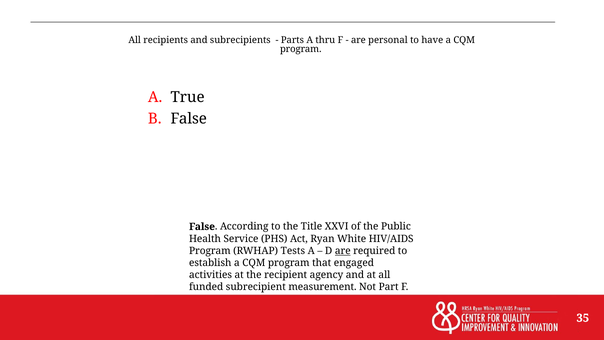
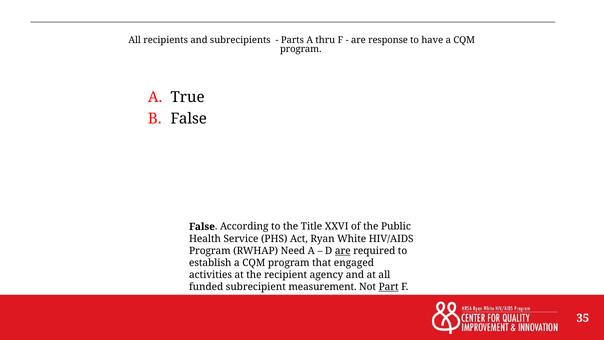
personal: personal -> response
Tests: Tests -> Need
Part underline: none -> present
